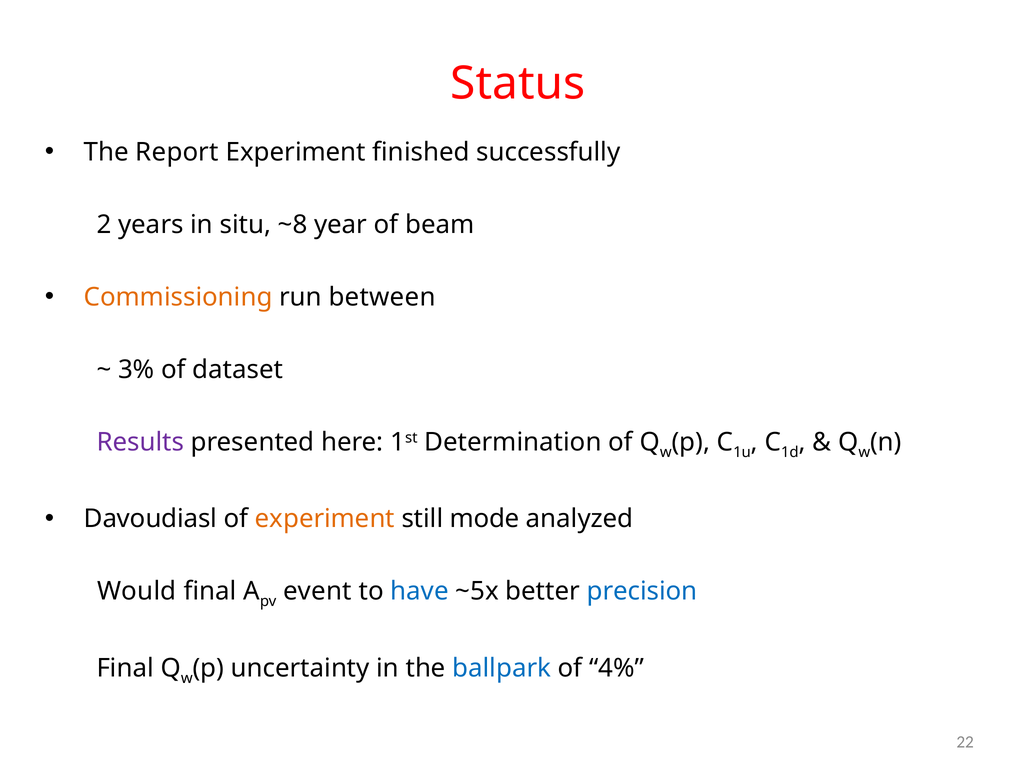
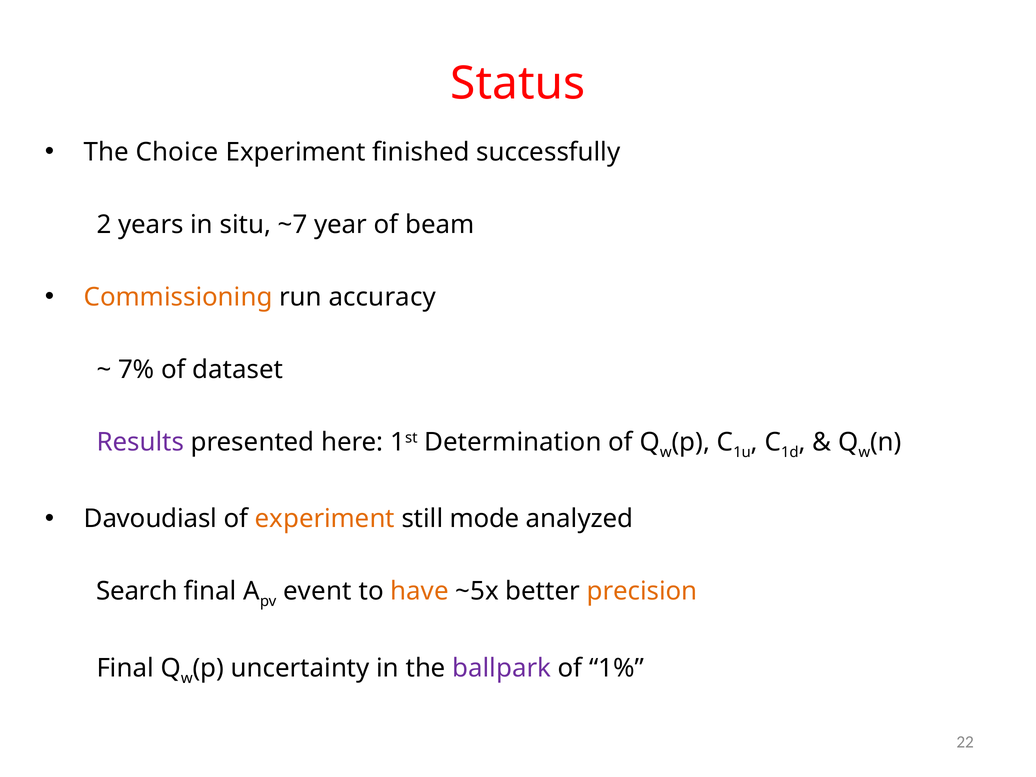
Report: Report -> Choice
~8: ~8 -> ~7
between: between -> accuracy
3%: 3% -> 7%
Would: Would -> Search
have colour: blue -> orange
precision colour: blue -> orange
ballpark colour: blue -> purple
4%: 4% -> 1%
